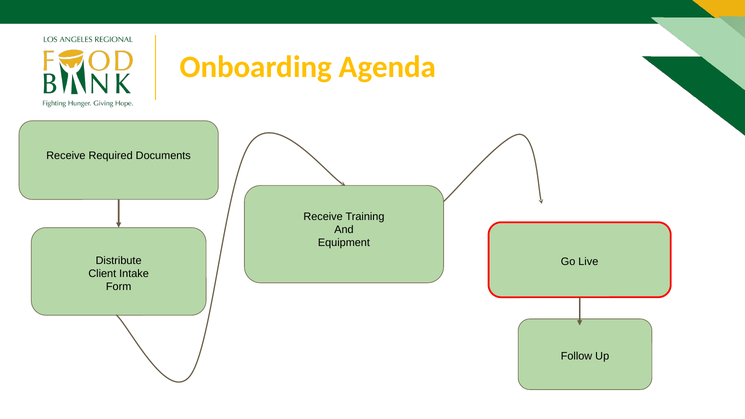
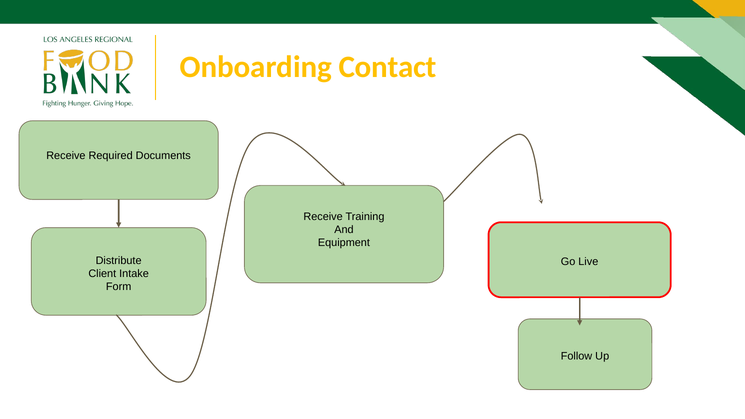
Agenda: Agenda -> Contact
